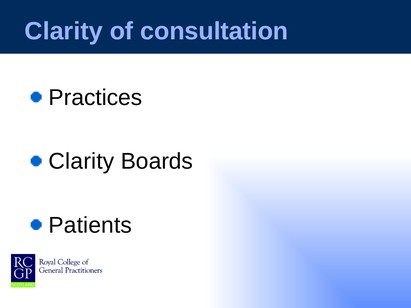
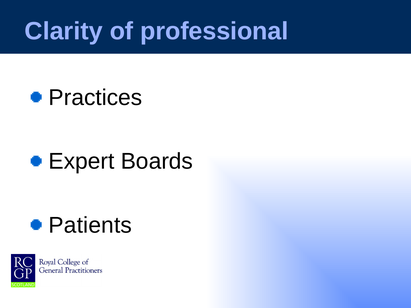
consultation: consultation -> professional
Clarity at (81, 162): Clarity -> Expert
